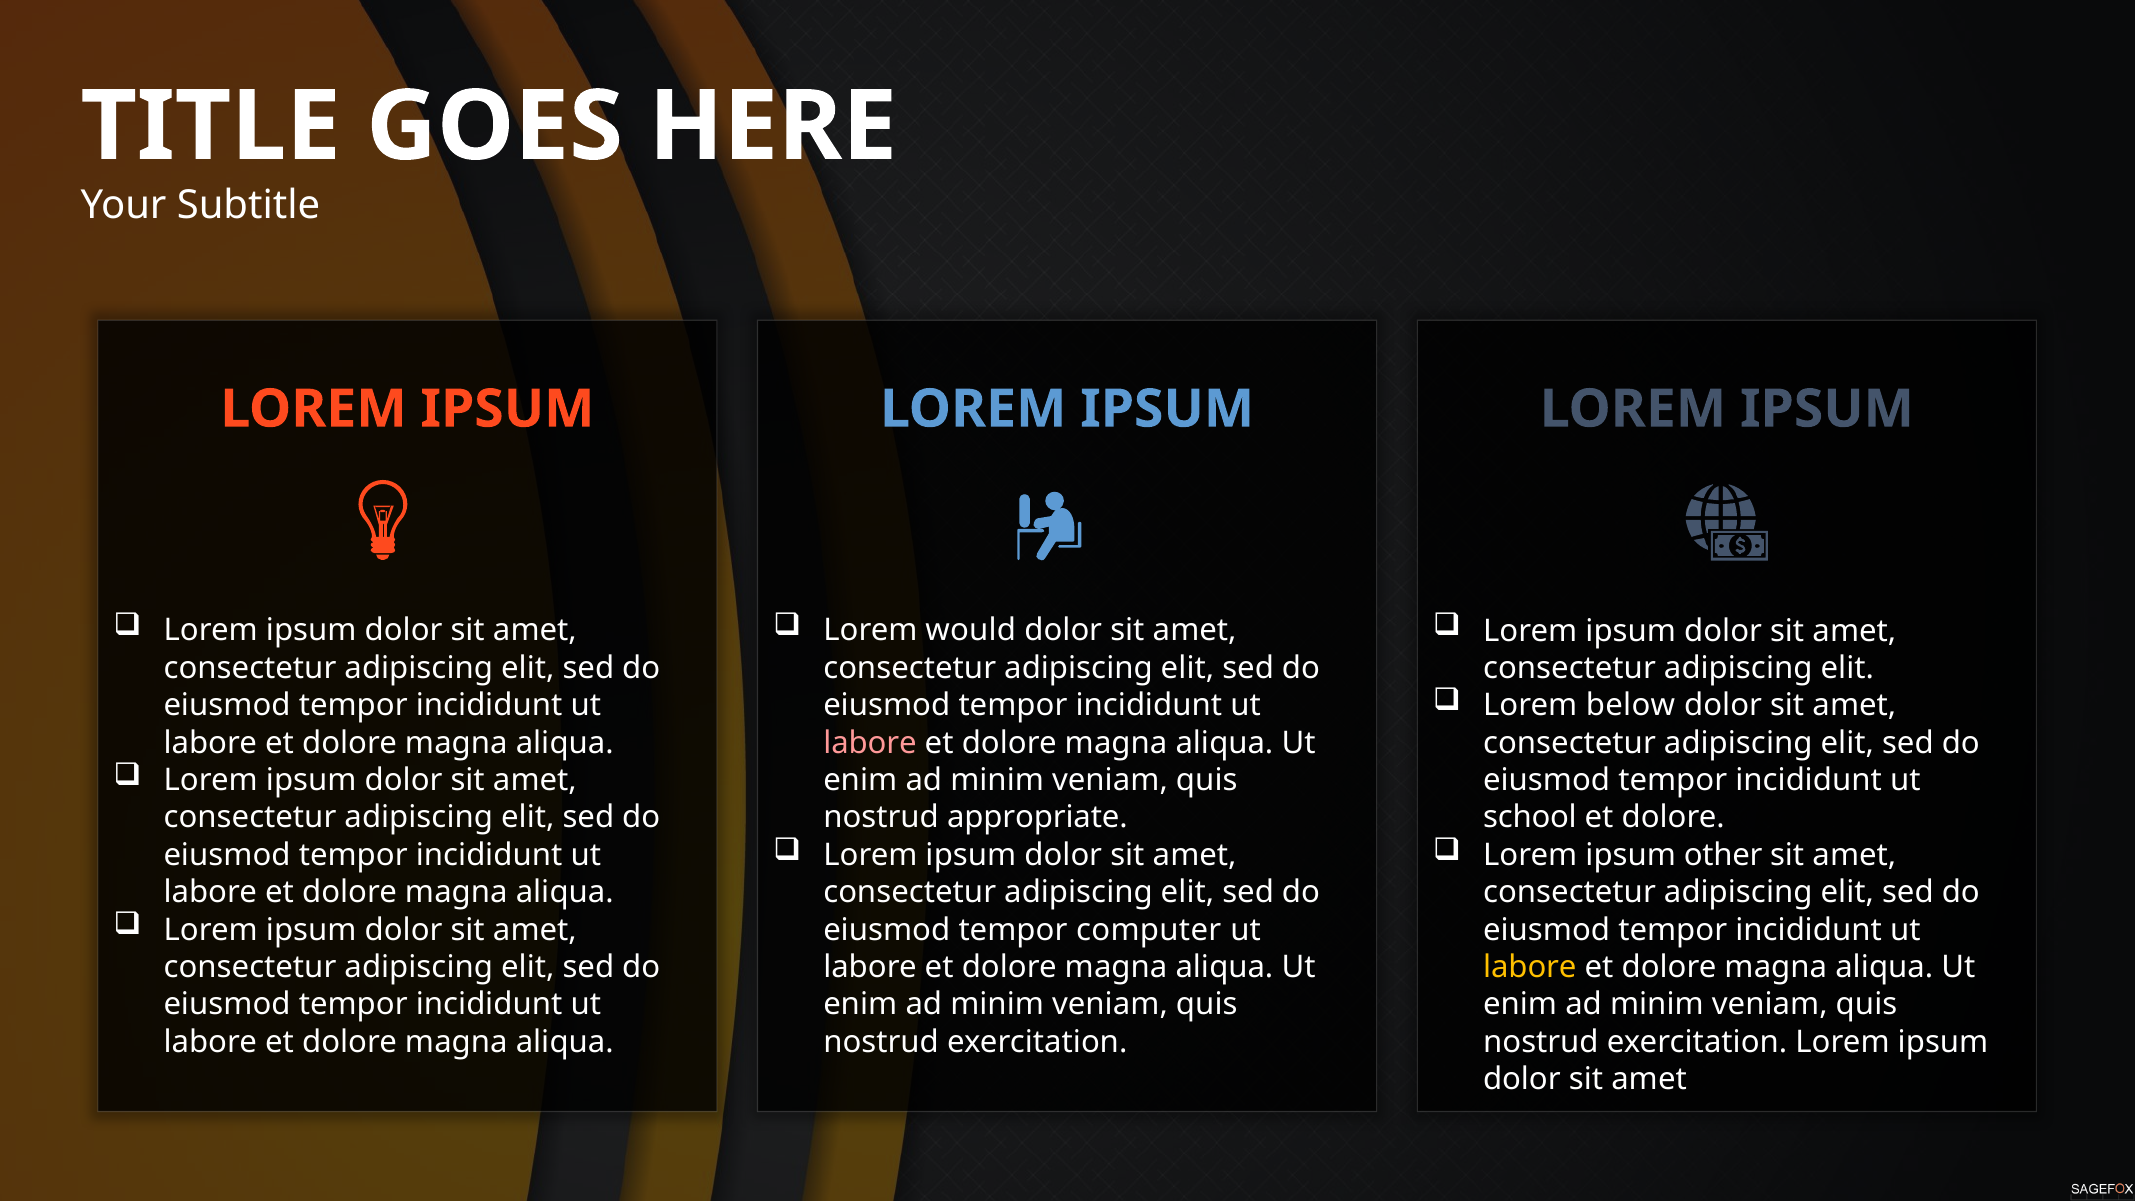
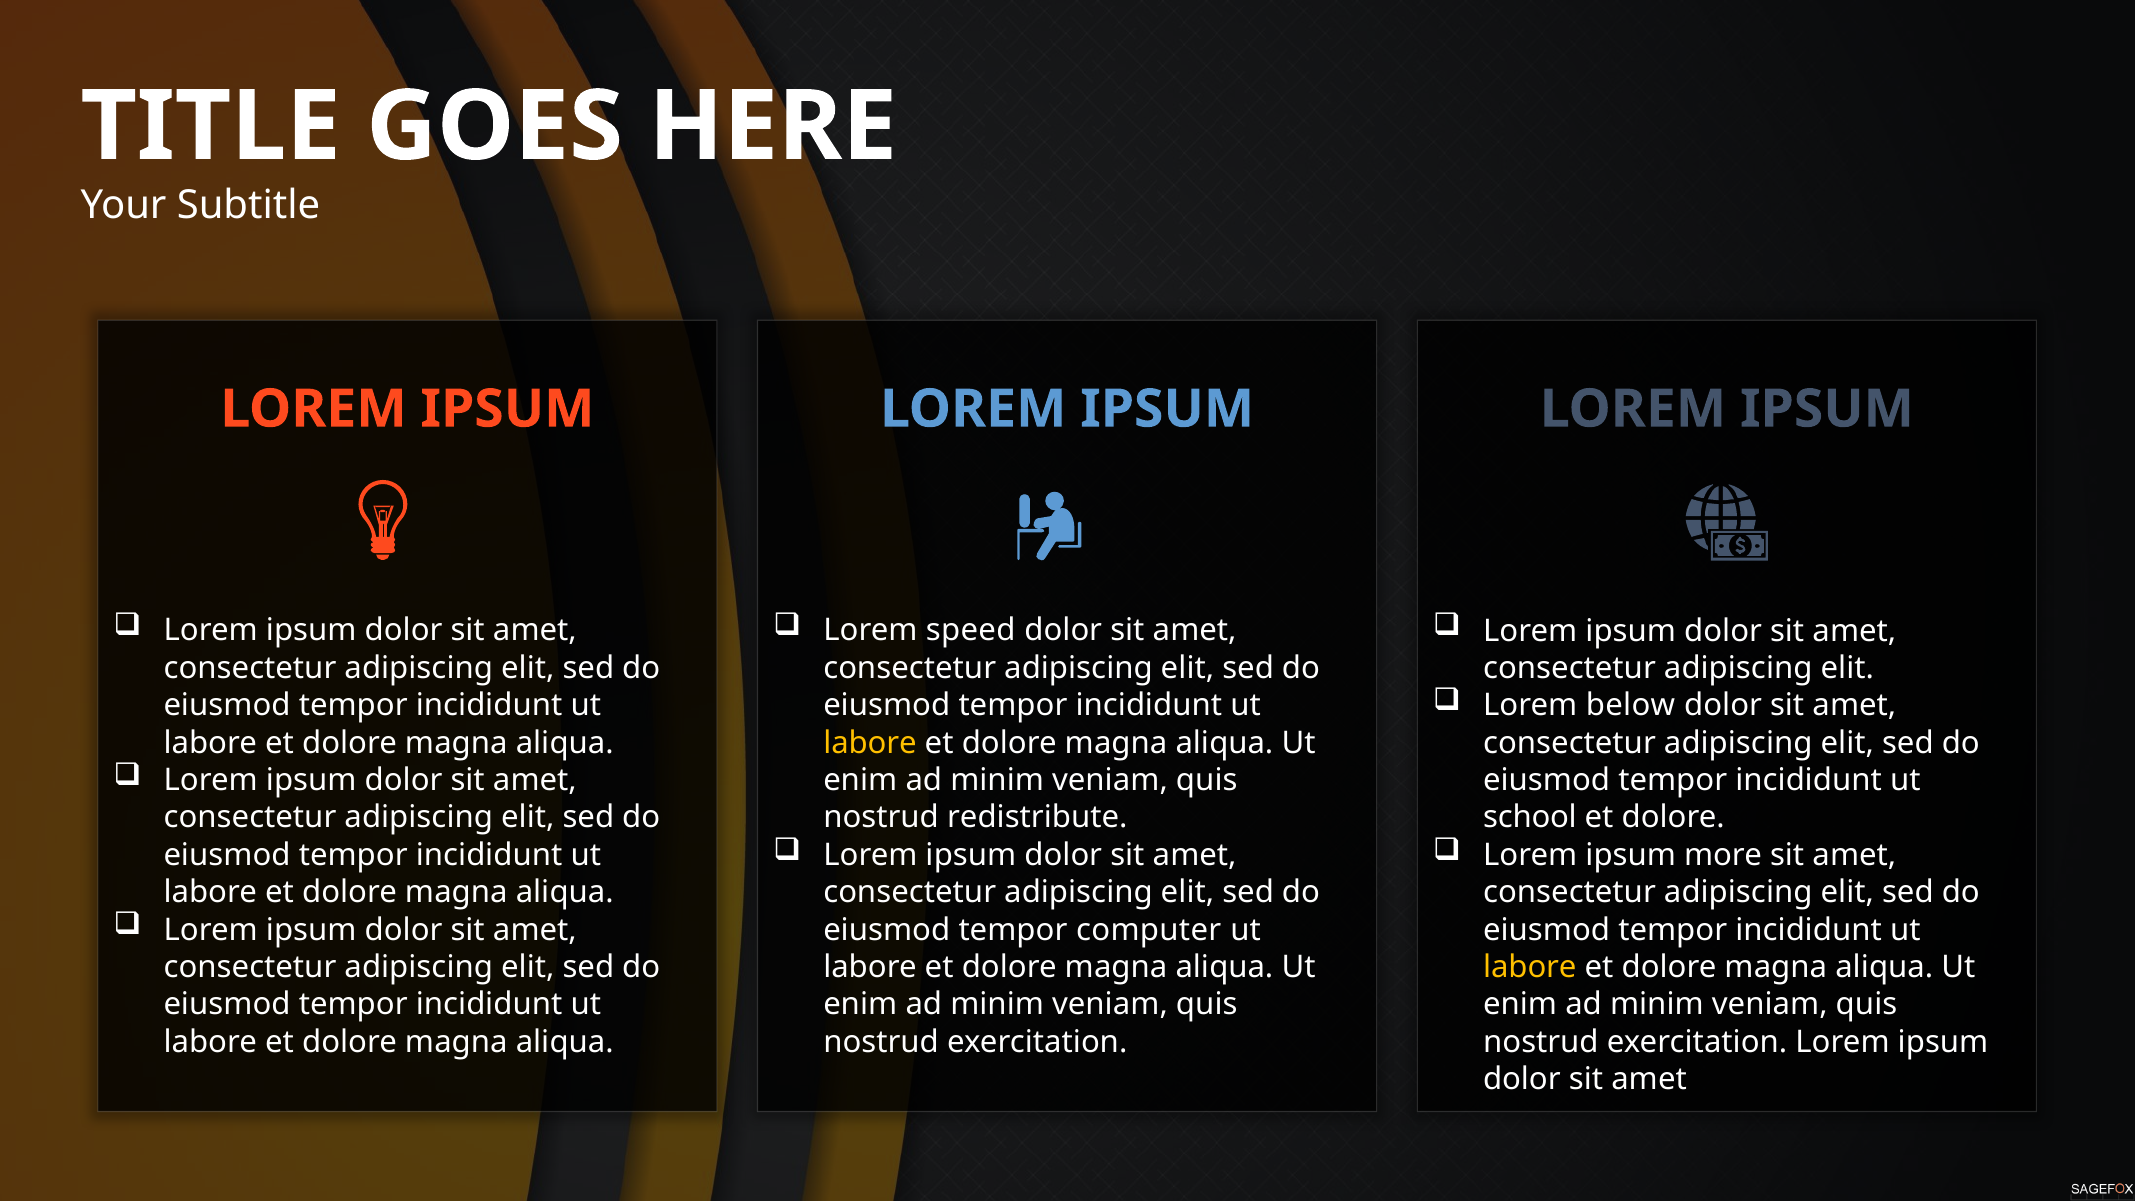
would: would -> speed
labore at (870, 743) colour: pink -> yellow
appropriate: appropriate -> redistribute
other: other -> more
